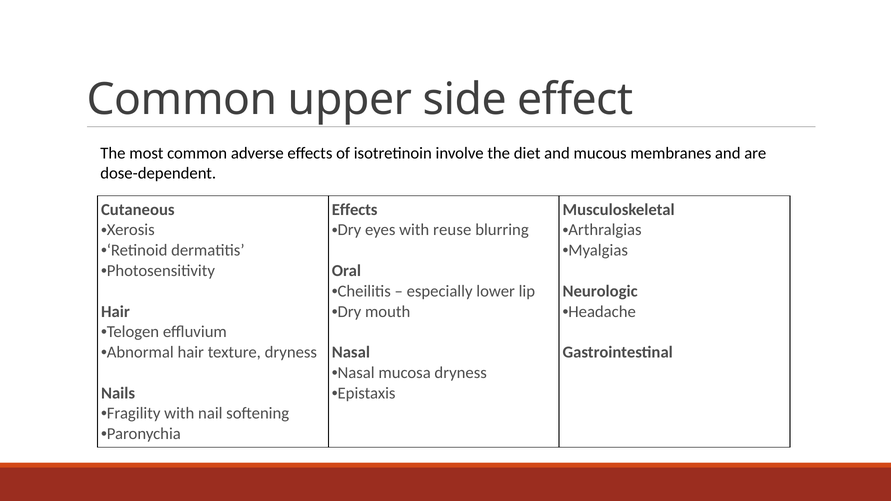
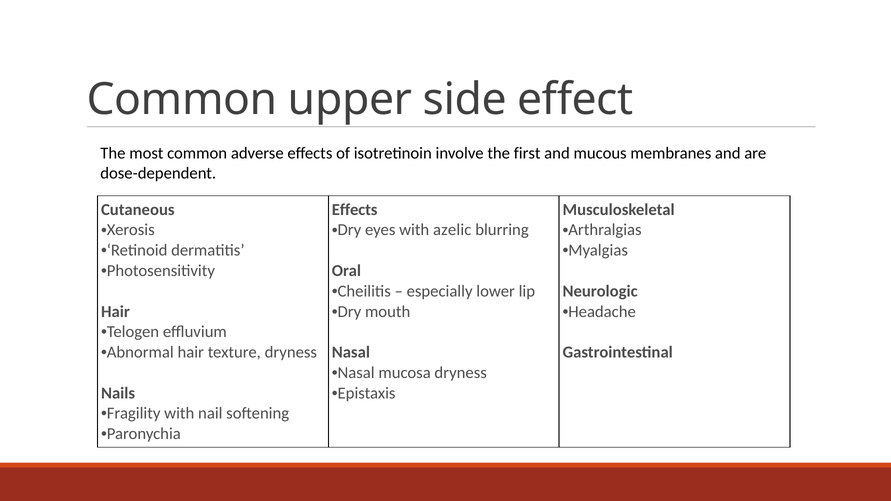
diet: diet -> first
reuse: reuse -> azelic
